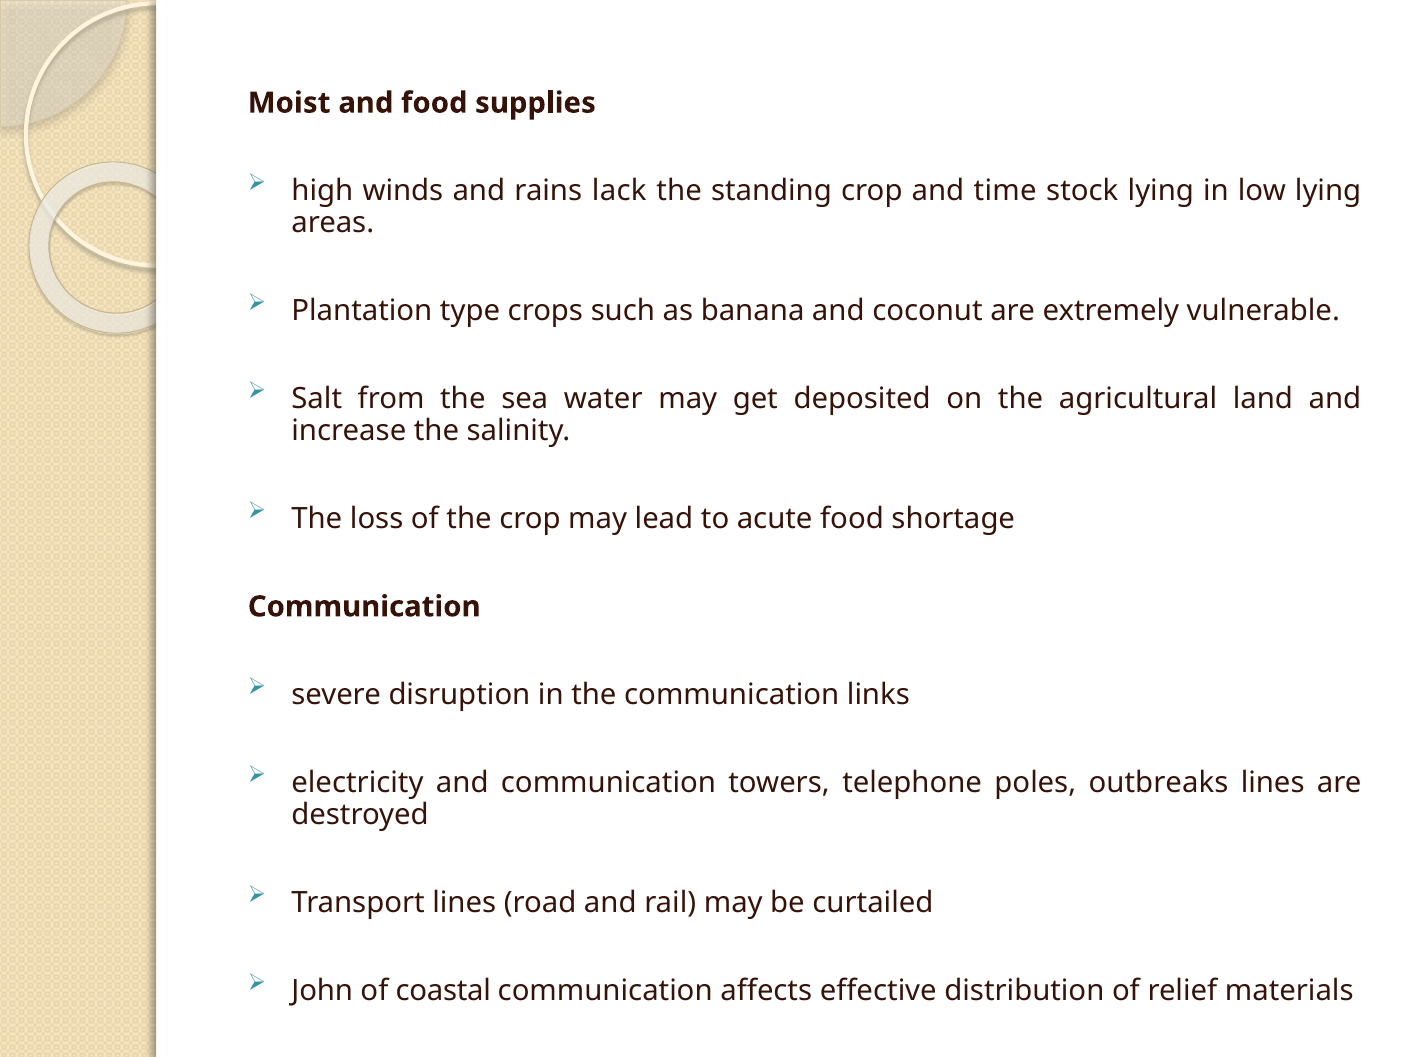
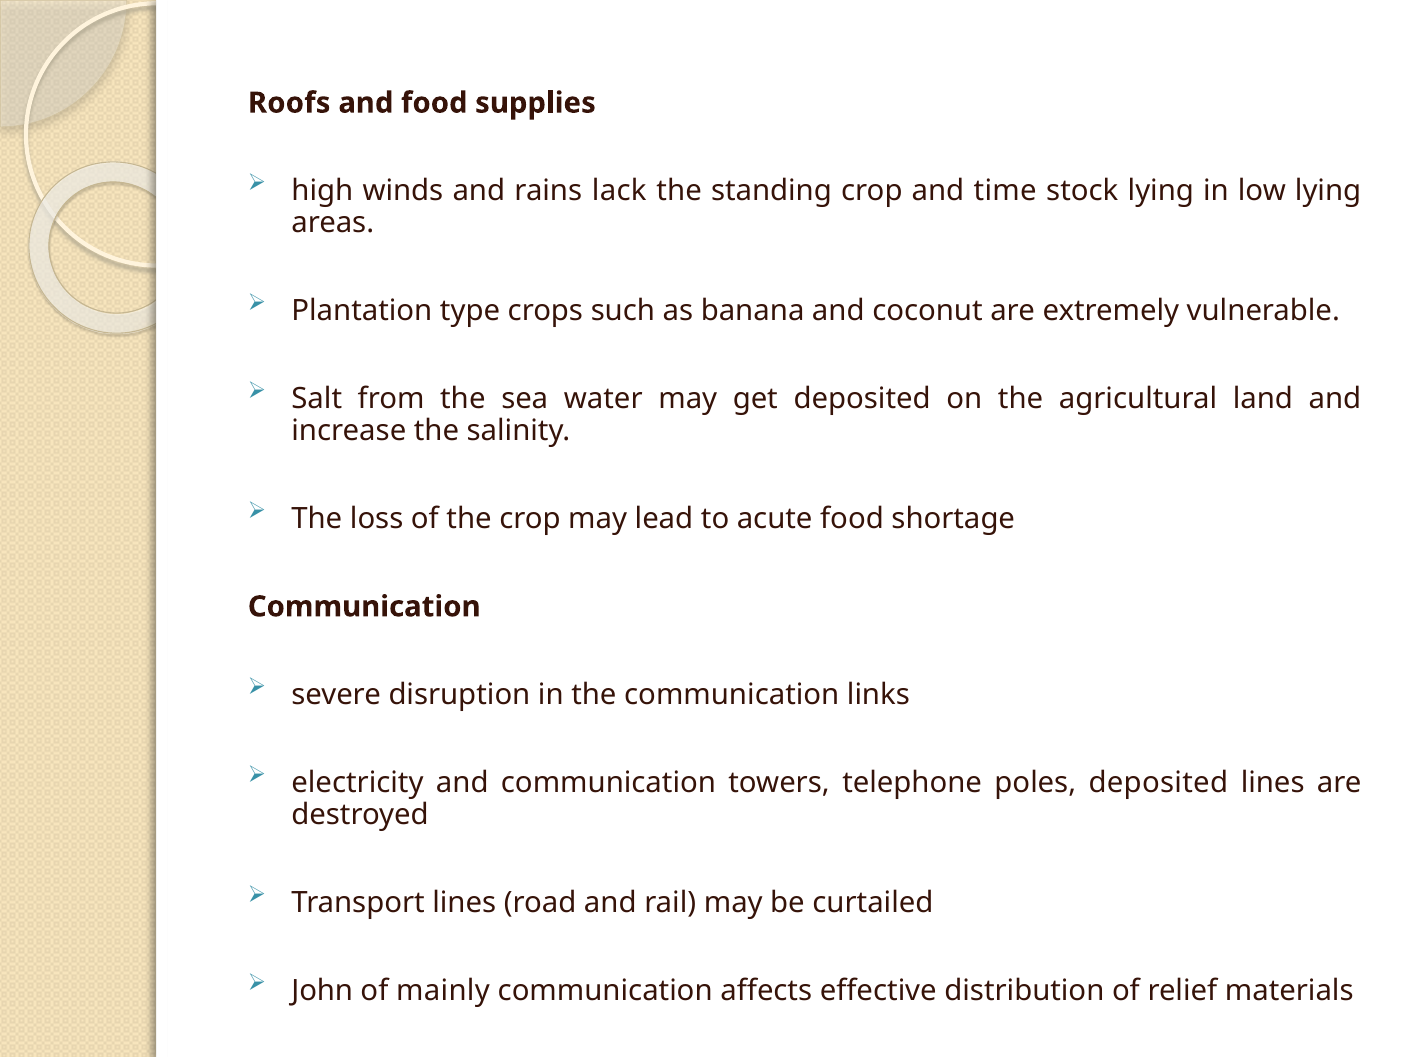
Moist: Moist -> Roofs
poles outbreaks: outbreaks -> deposited
coastal: coastal -> mainly
